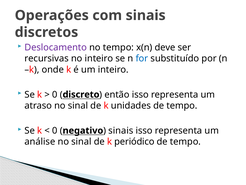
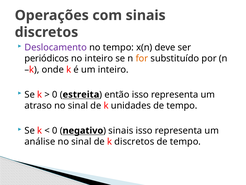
recursivas: recursivas -> periódicos
for colour: blue -> orange
discreto: discreto -> estreita
k periódico: periódico -> discretos
